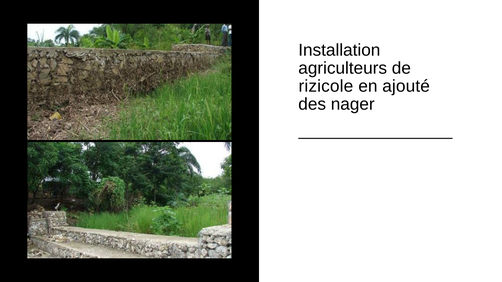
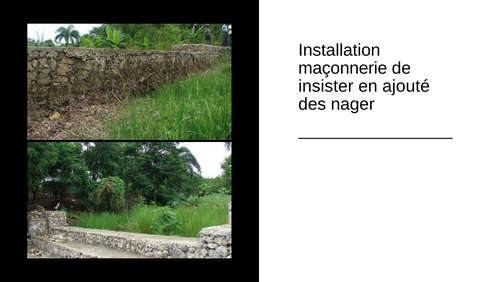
agriculteurs: agriculteurs -> maçonnerie
rizicole: rizicole -> insister
